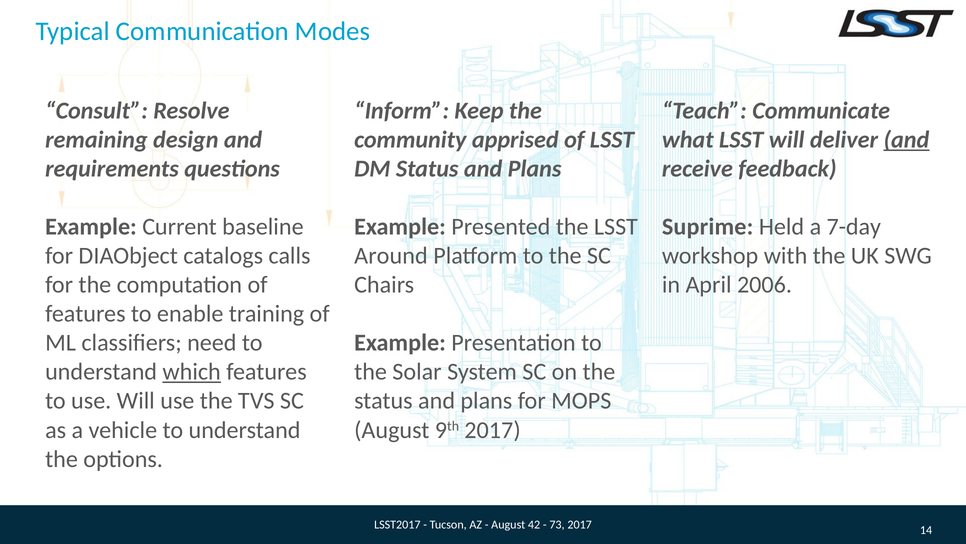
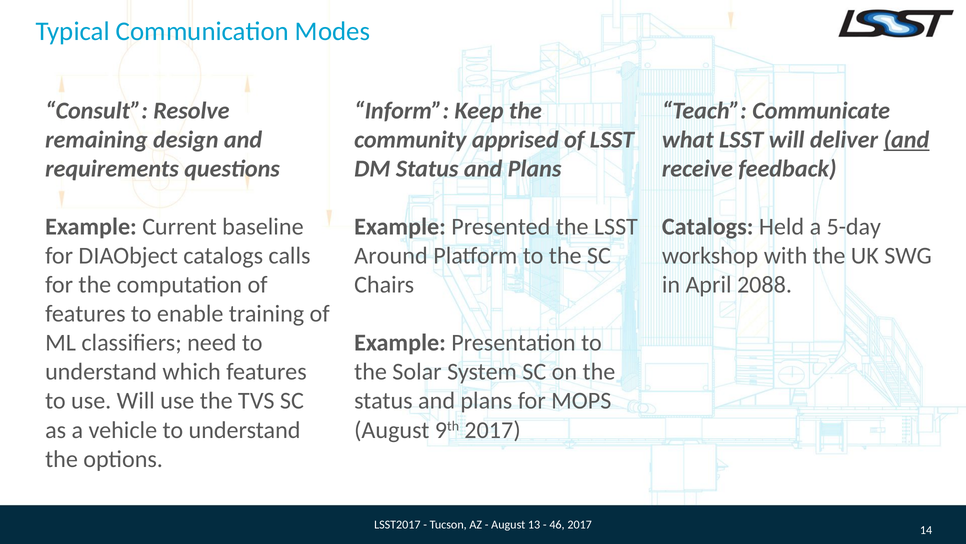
Suprime at (708, 227): Suprime -> Catalogs
7-day: 7-day -> 5-day
2006: 2006 -> 2088
which underline: present -> none
42: 42 -> 13
73: 73 -> 46
